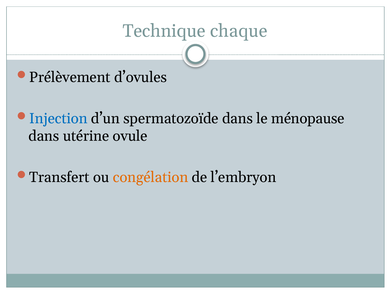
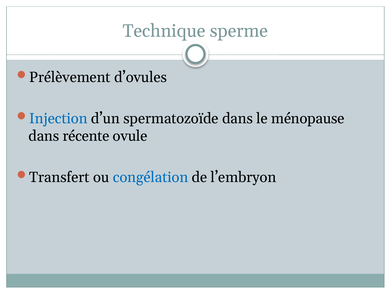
chaque: chaque -> sperme
utérine: utérine -> récente
congélation colour: orange -> blue
